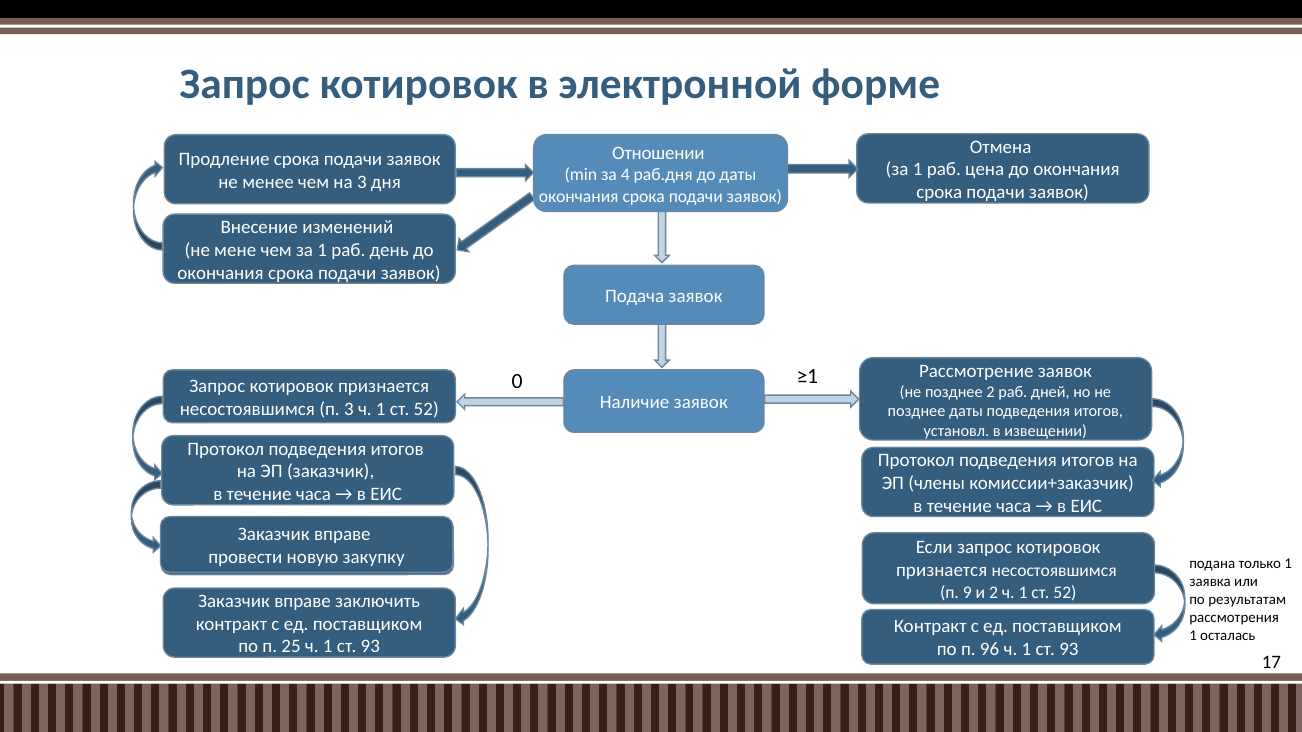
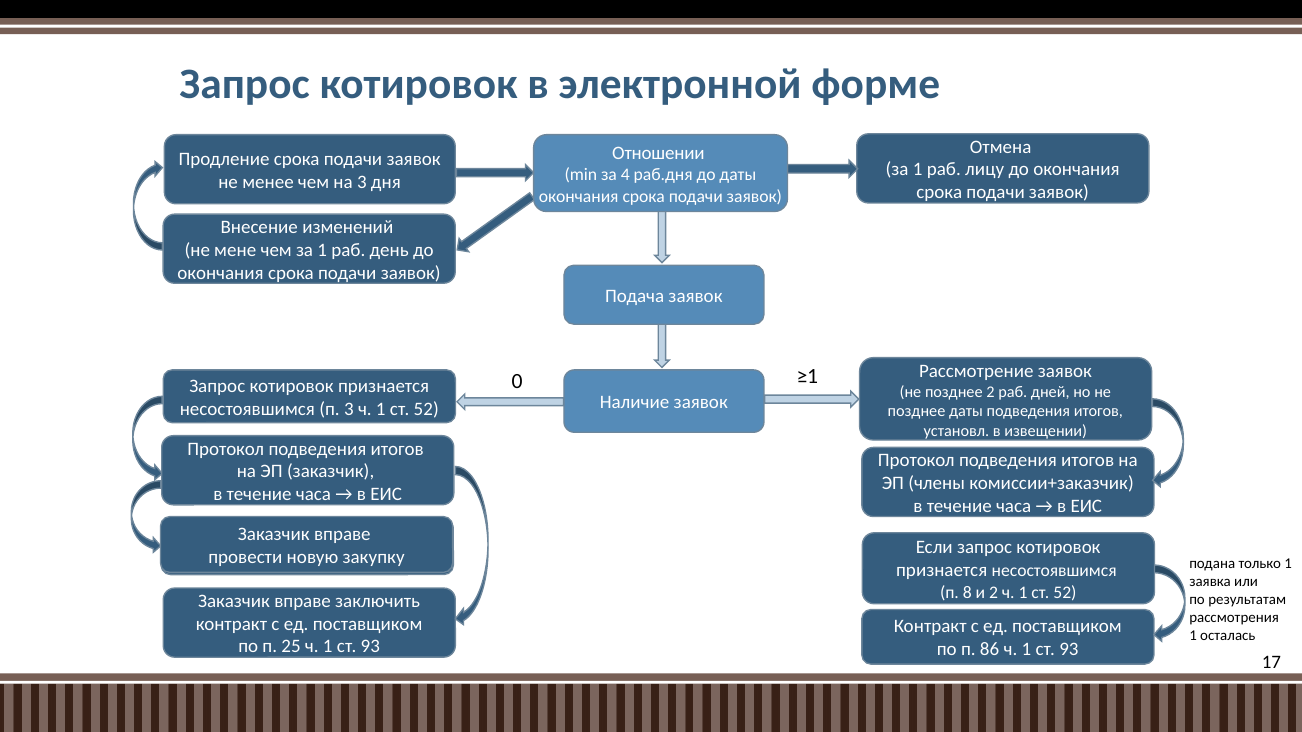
цена: цена -> лицу
9: 9 -> 8
96: 96 -> 86
